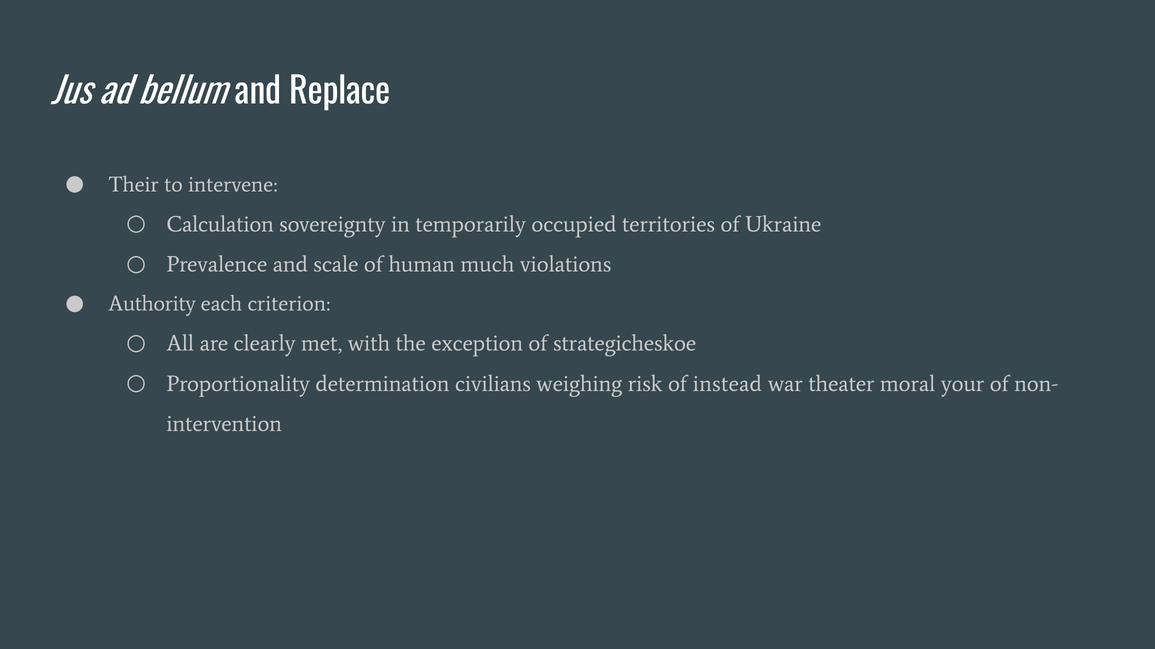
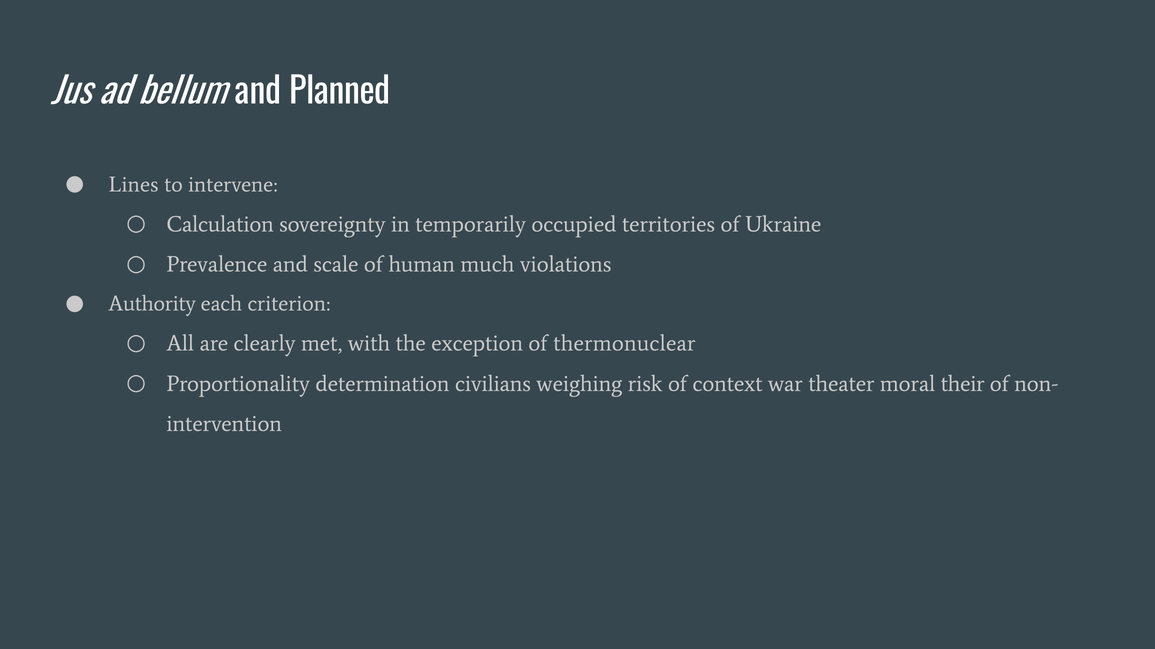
Replace: Replace -> Planned
Their: Their -> Lines
strategicheskoe: strategicheskoe -> thermonuclear
instead: instead -> context
your: your -> their
